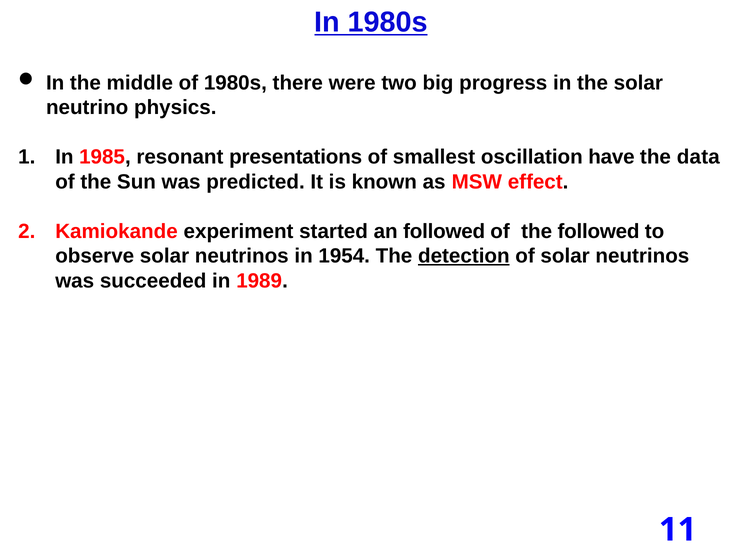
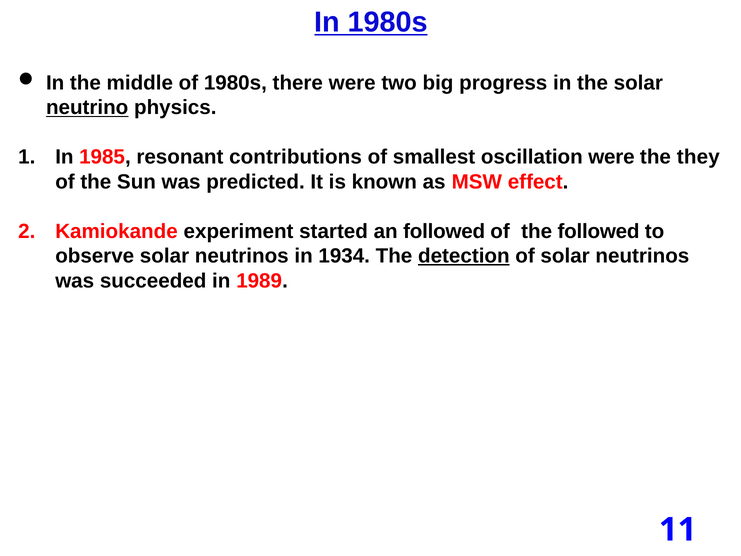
neutrino underline: none -> present
presentations: presentations -> contributions
oscillation have: have -> were
data: data -> they
1954: 1954 -> 1934
